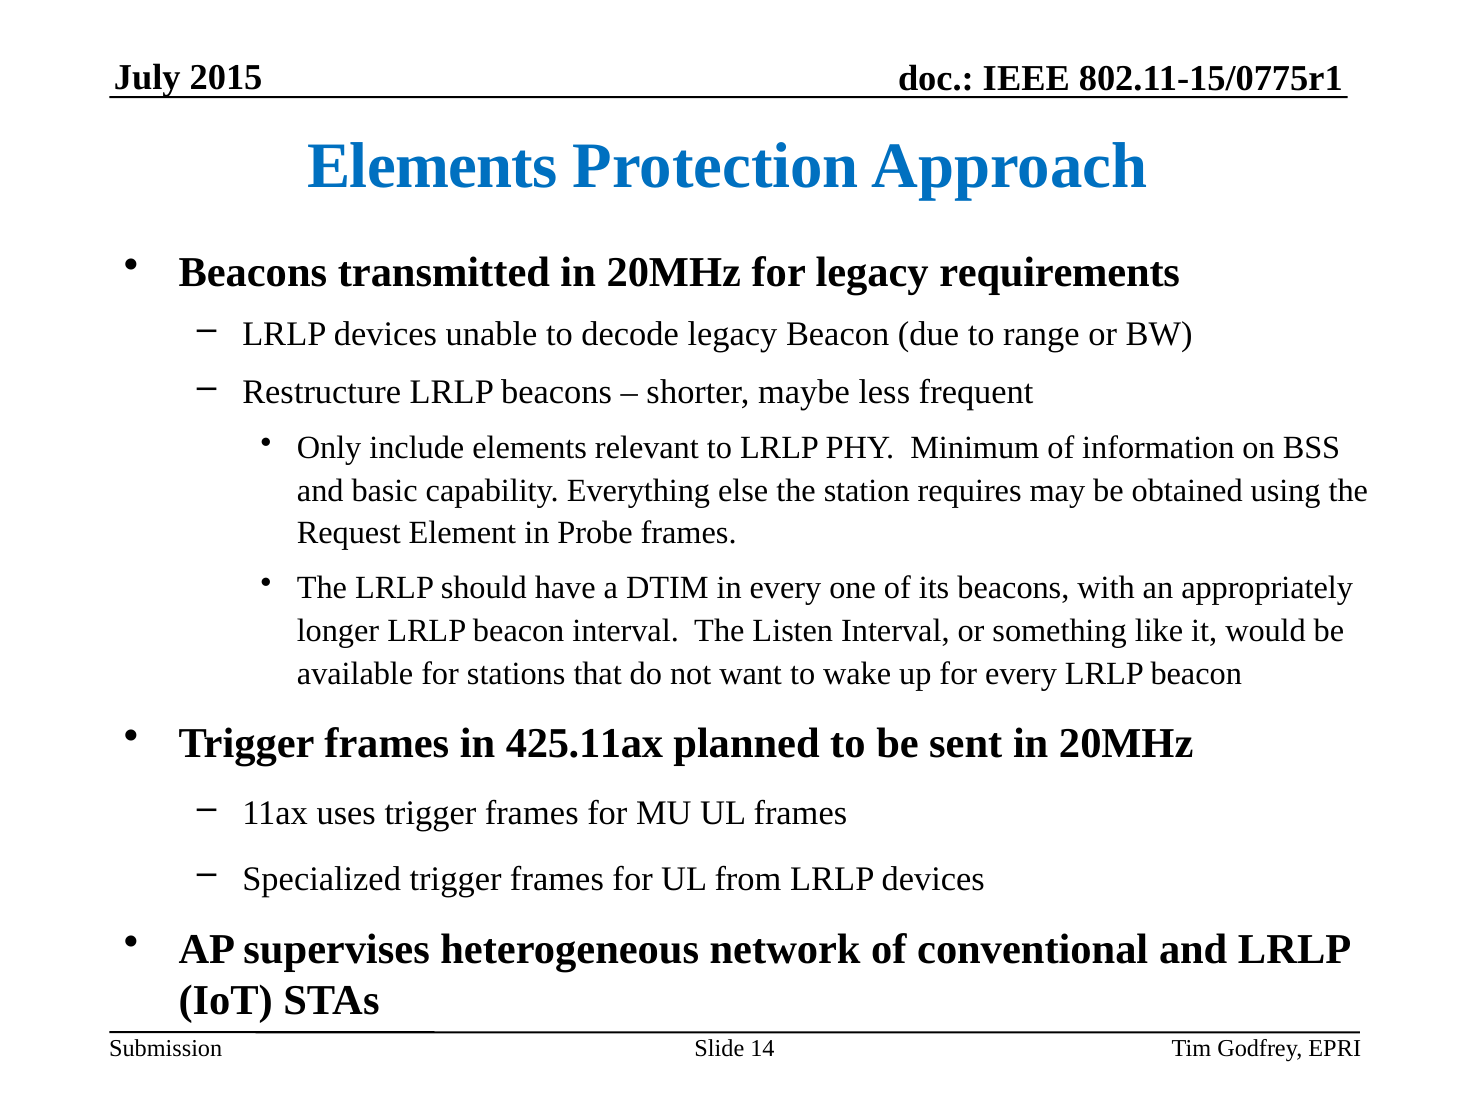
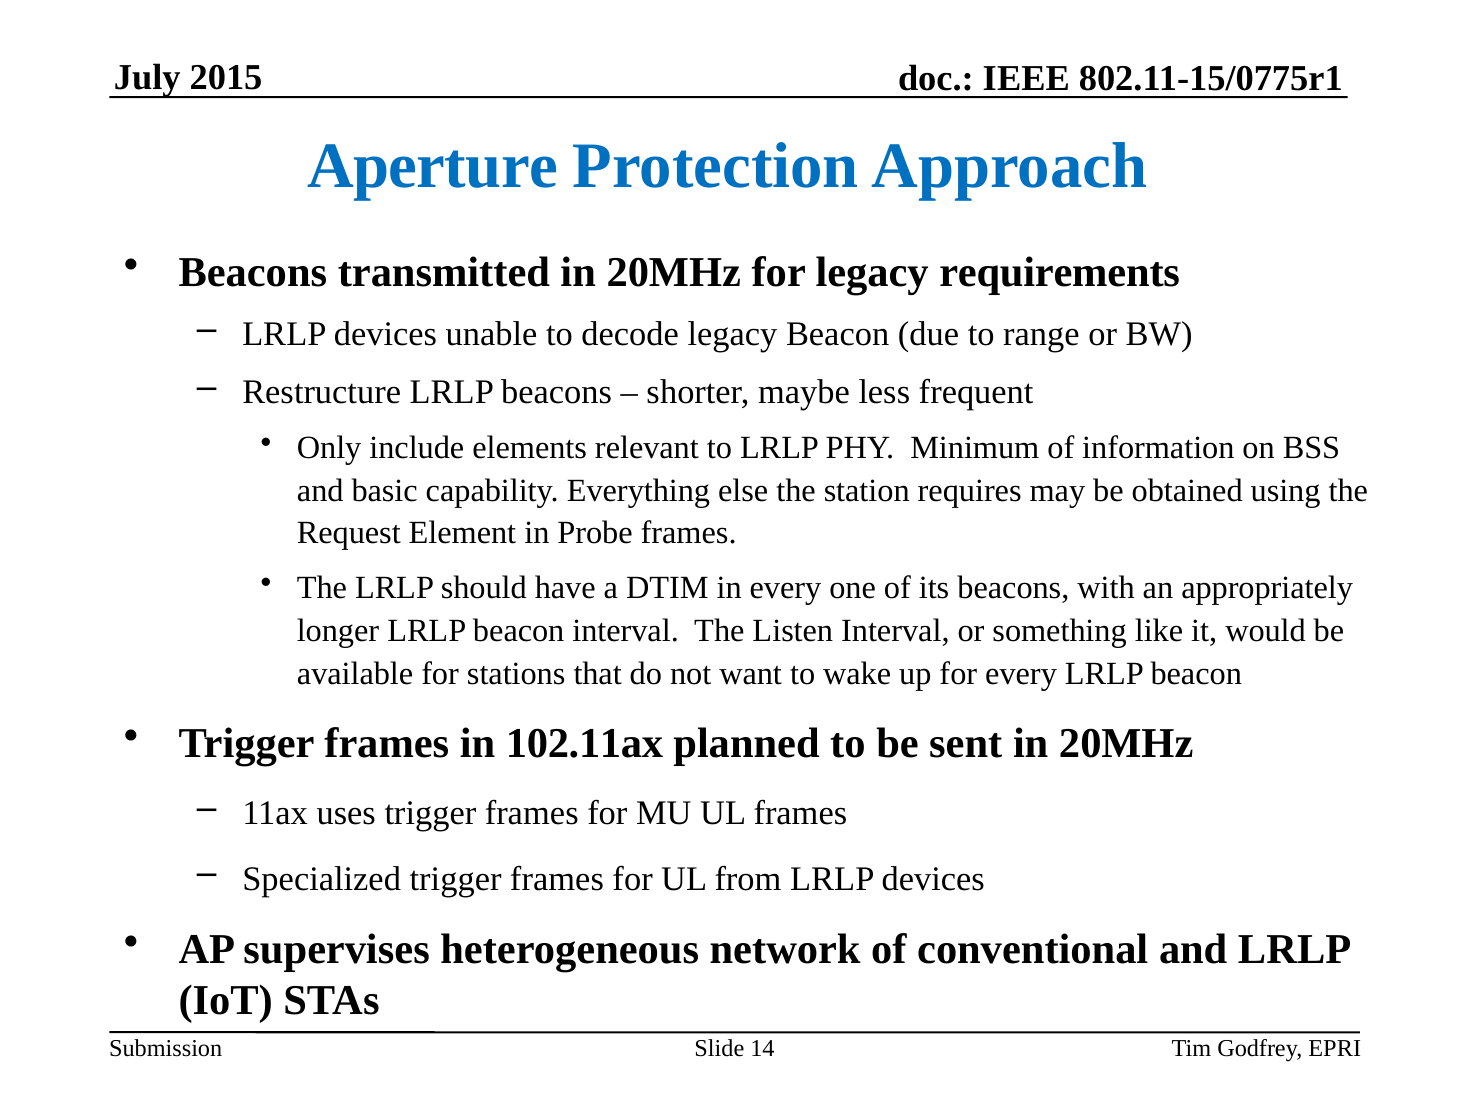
Elements at (433, 166): Elements -> Aperture
425.11ax: 425.11ax -> 102.11ax
